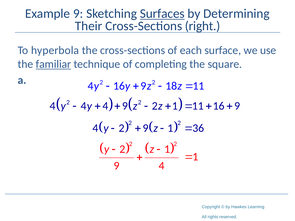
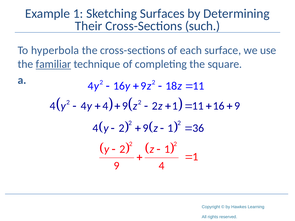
Example 9: 9 -> 1
Surfaces underline: present -> none
right: right -> such
